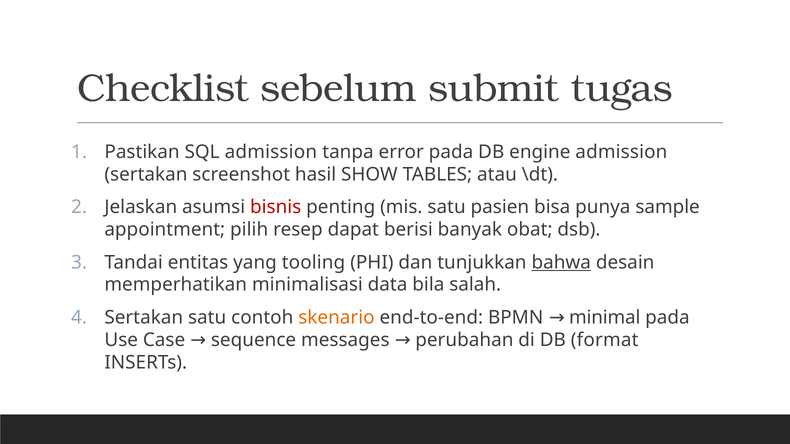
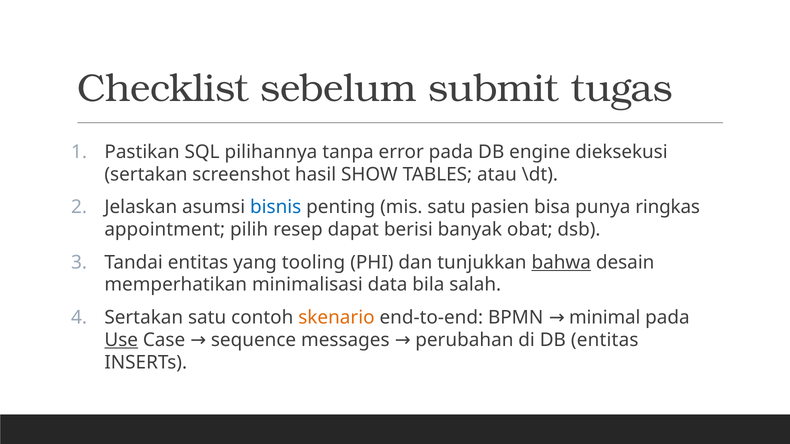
SQL admission: admission -> pilihannya
engine admission: admission -> dieksekusi
bisnis colour: red -> blue
sample: sample -> ringkas
Use underline: none -> present
DB format: format -> entitas
